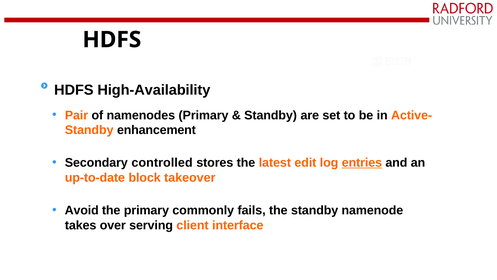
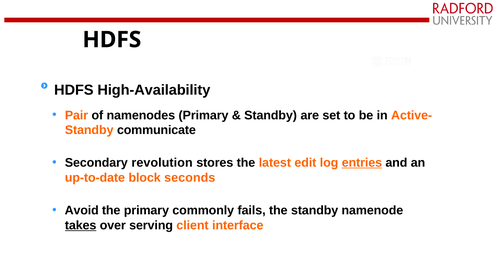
enhancement: enhancement -> communicate
controlled: controlled -> revolution
takeover: takeover -> seconds
takes underline: none -> present
